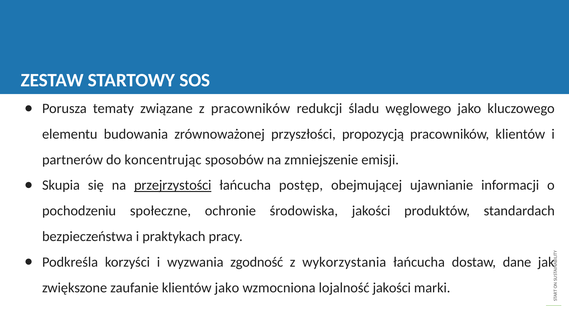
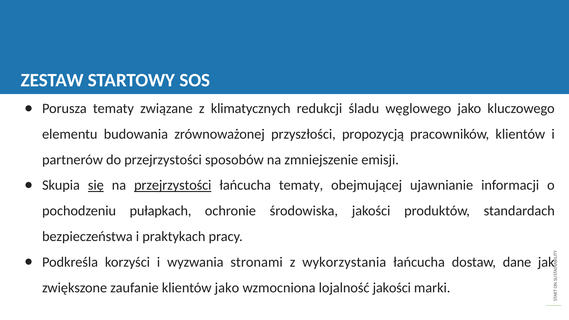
z pracowników: pracowników -> klimatycznych
do koncentrując: koncentrując -> przejrzystości
się underline: none -> present
łańcucha postęp: postęp -> tematy
społeczne: społeczne -> pułapkach
zgodność: zgodność -> stronami
